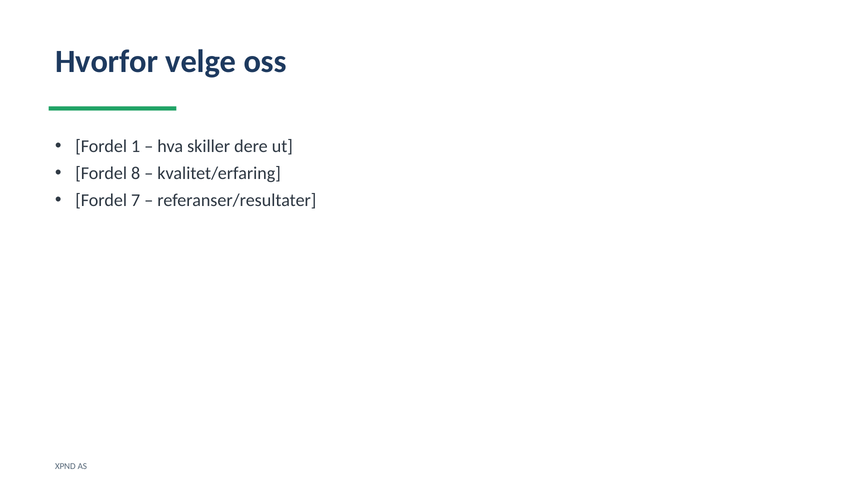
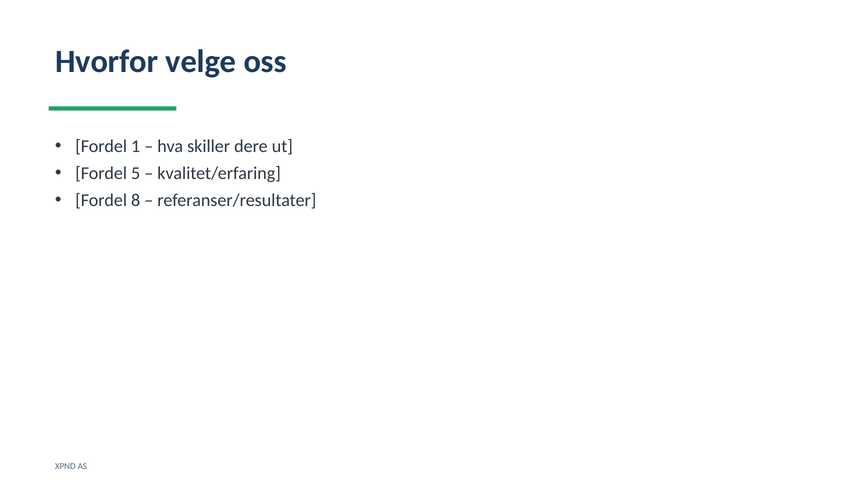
8: 8 -> 5
7: 7 -> 8
